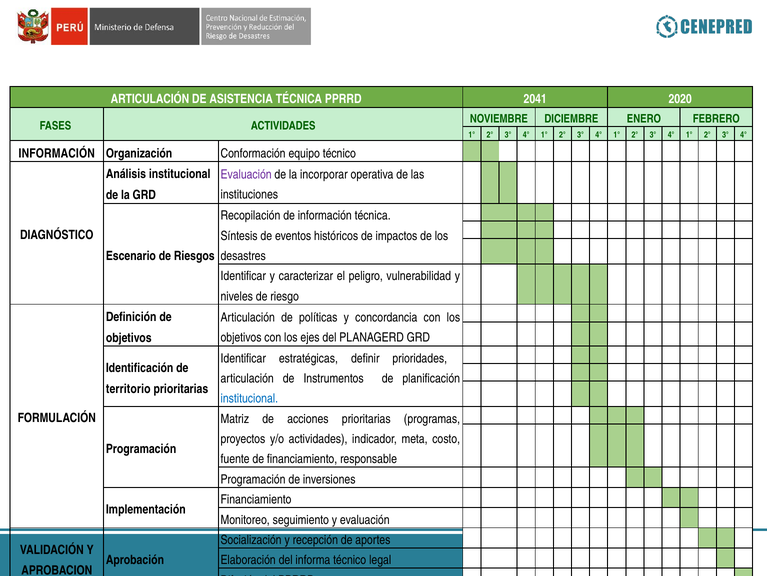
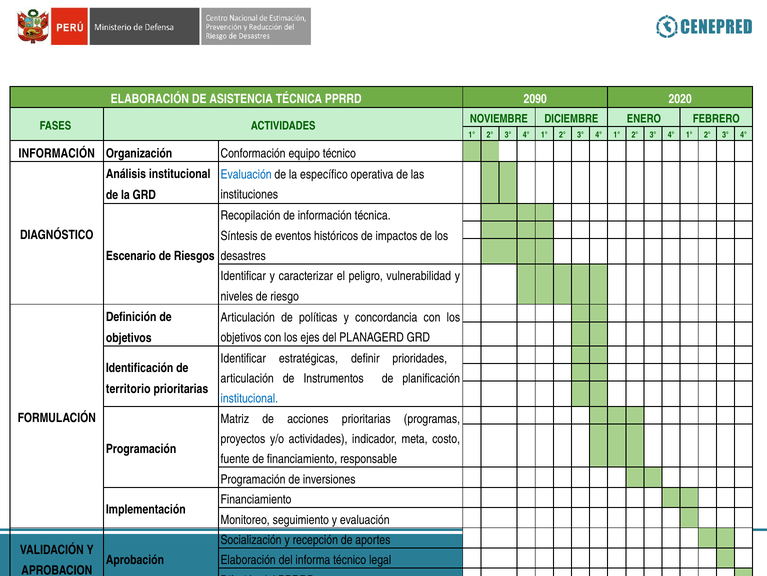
ARTICULACIÓN at (150, 99): ARTICULACIÓN -> ELABORACIÓN
2041: 2041 -> 2090
Evaluación at (246, 174) colour: purple -> blue
incorporar: incorporar -> específico
